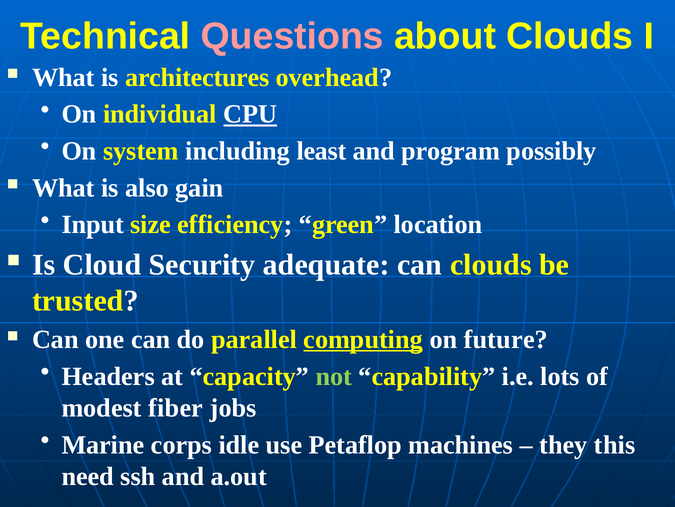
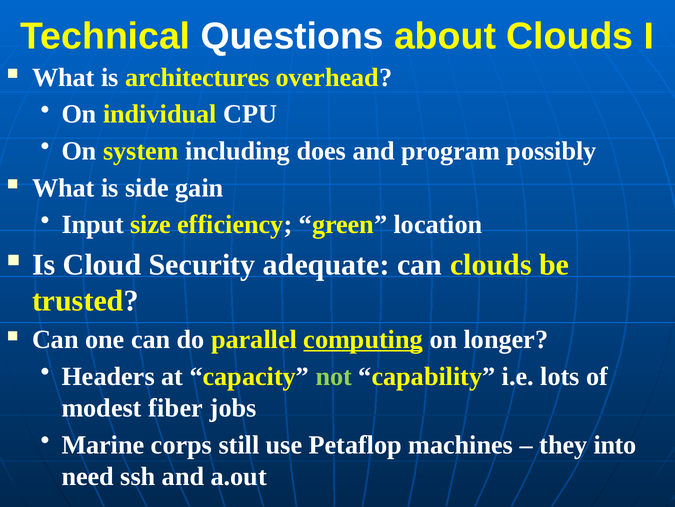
Questions colour: pink -> white
CPU underline: present -> none
least: least -> does
also: also -> side
future: future -> longer
idle: idle -> still
this: this -> into
